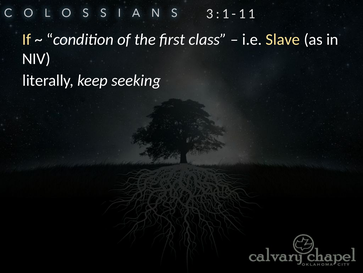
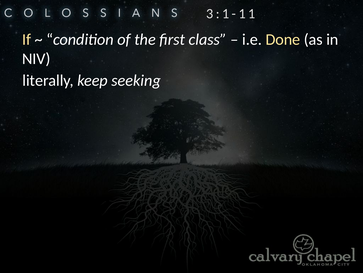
Slave: Slave -> Done
